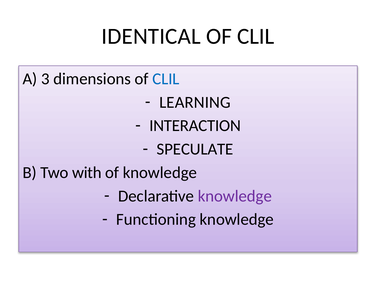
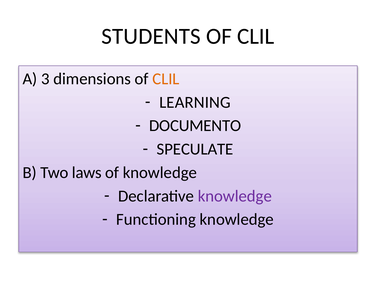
IDENTICAL: IDENTICAL -> STUDENTS
CLIL at (166, 79) colour: blue -> orange
INTERACTION: INTERACTION -> DOCUMENTO
with: with -> laws
